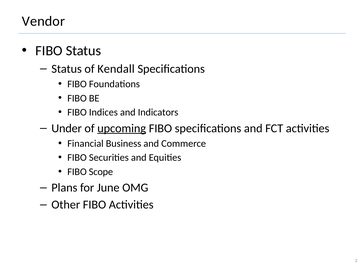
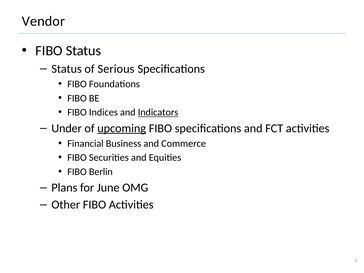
Kendall: Kendall -> Serious
Indicators underline: none -> present
Scope: Scope -> Berlin
